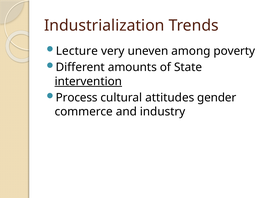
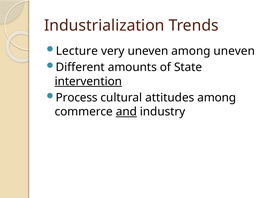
among poverty: poverty -> uneven
attitudes gender: gender -> among
and underline: none -> present
